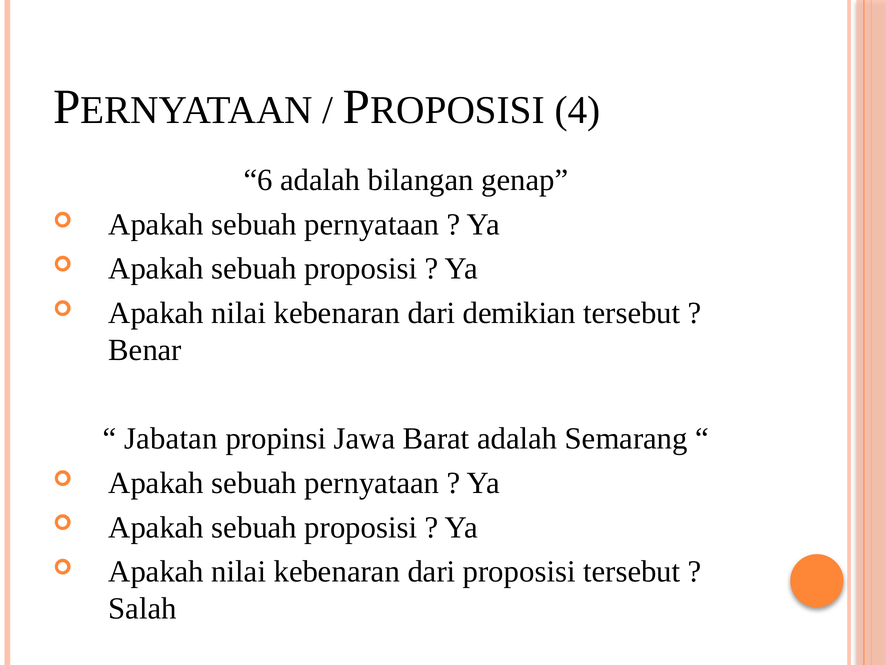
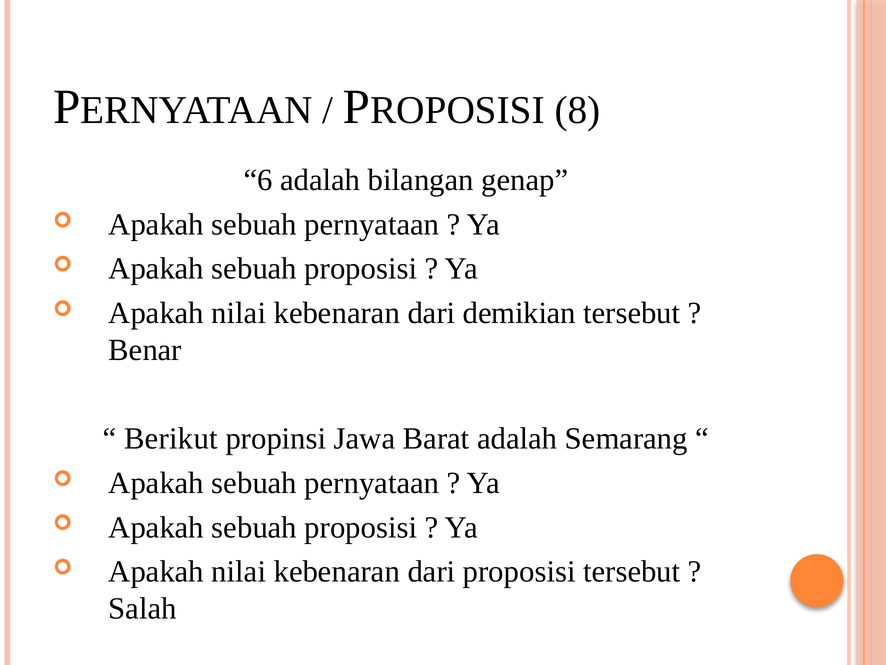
4: 4 -> 8
Jabatan: Jabatan -> Berikut
